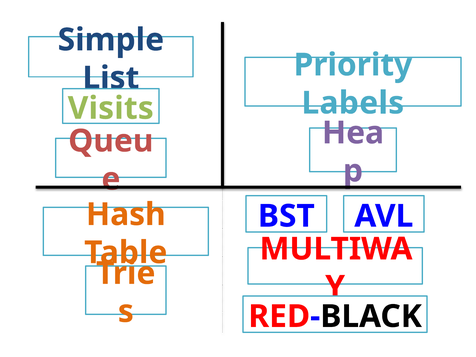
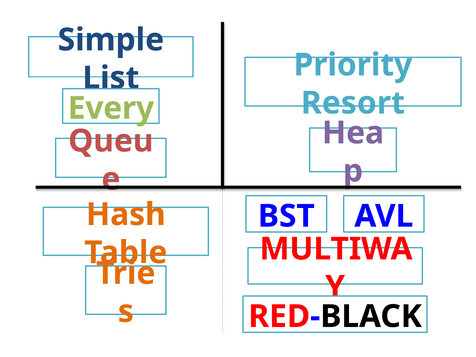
Labels: Labels -> Resort
Visits: Visits -> Every
